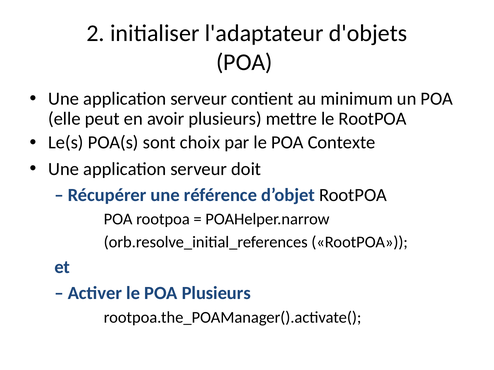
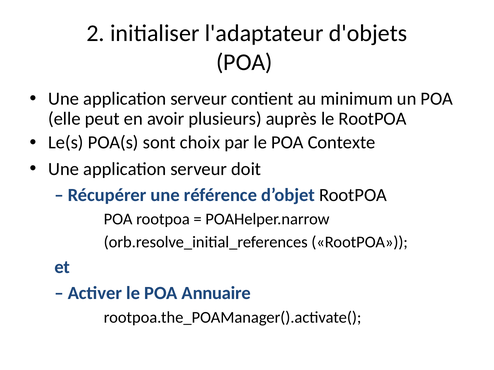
mettre: mettre -> auprès
POA Plusieurs: Plusieurs -> Annuaire
